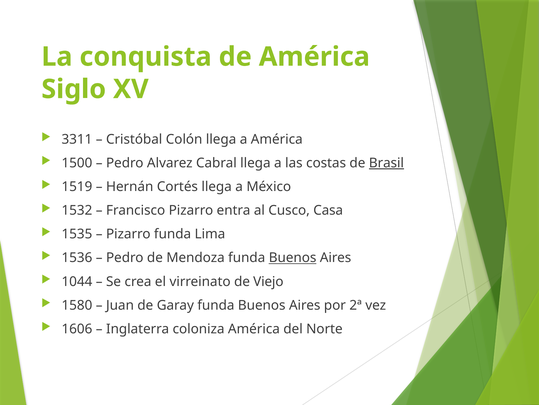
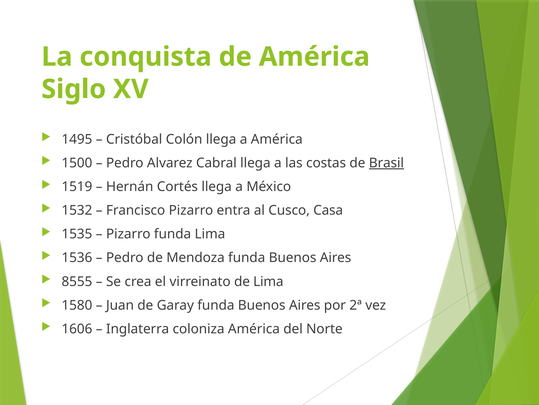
3311: 3311 -> 1495
Buenos at (293, 257) underline: present -> none
1044: 1044 -> 8555
de Viejo: Viejo -> Lima
